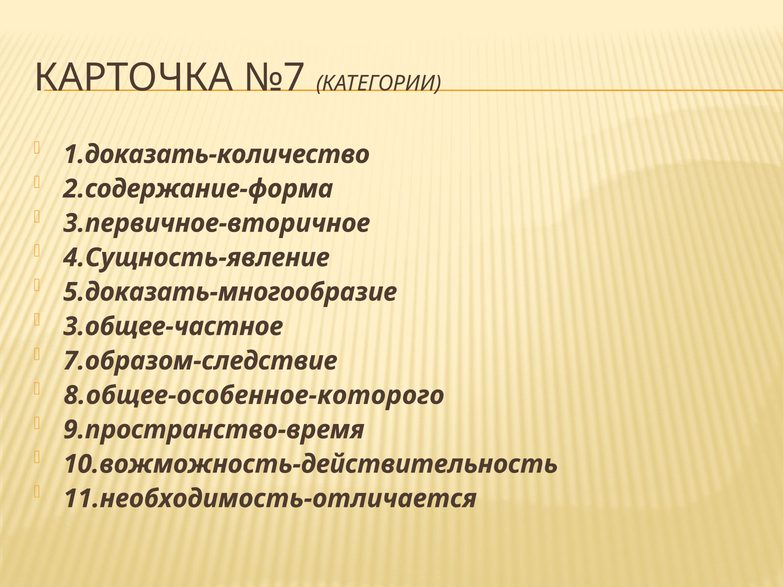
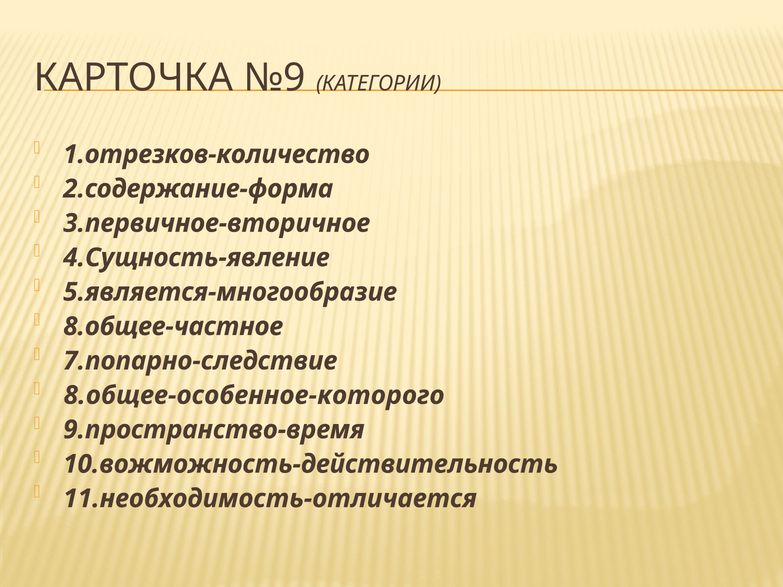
№7: №7 -> №9
1.доказать-количество: 1.доказать-количество -> 1.отрезков-количество
5.доказать-многообразие: 5.доказать-многообразие -> 5.является-многообразие
3.общее-частное: 3.общее-частное -> 8.общее-частное
7.образом-следствие: 7.образом-следствие -> 7.попарно-следствие
